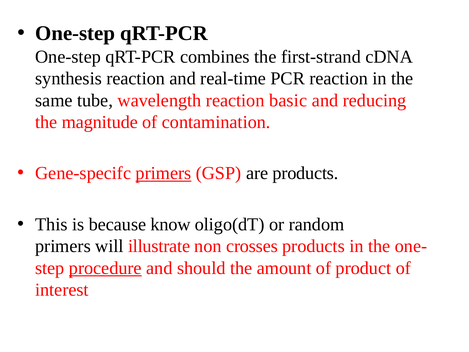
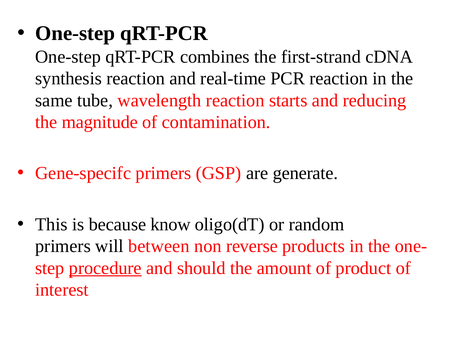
basic: basic -> starts
primers at (163, 173) underline: present -> none
are products: products -> generate
illustrate: illustrate -> between
crosses: crosses -> reverse
